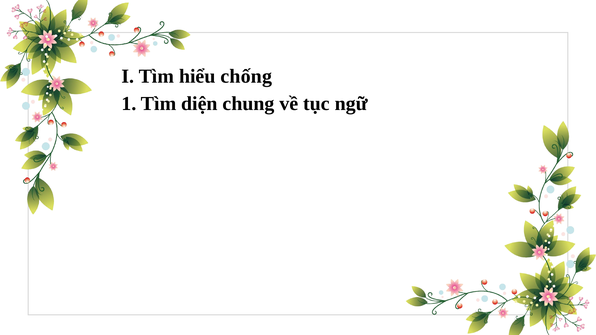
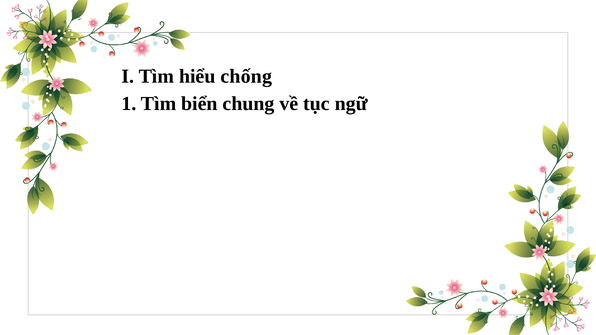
diện: diện -> biển
